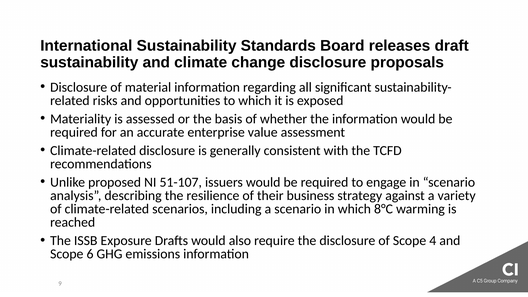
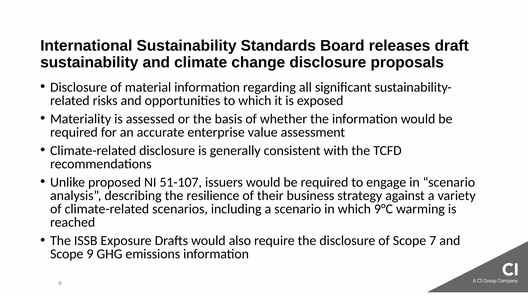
8°C: 8°C -> 9°C
4: 4 -> 7
Scope 6: 6 -> 9
